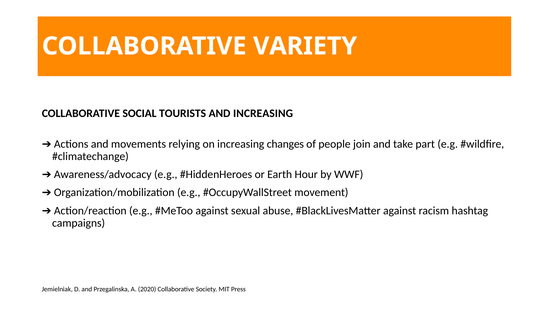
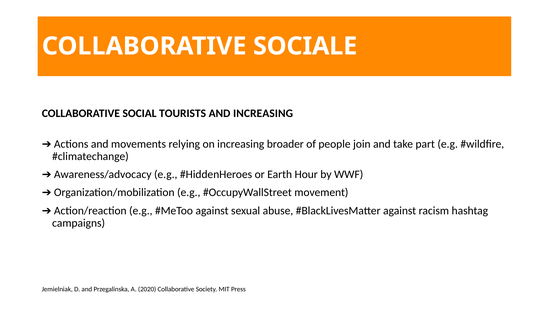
VARIETY: VARIETY -> SOCIALE
changes: changes -> broader
